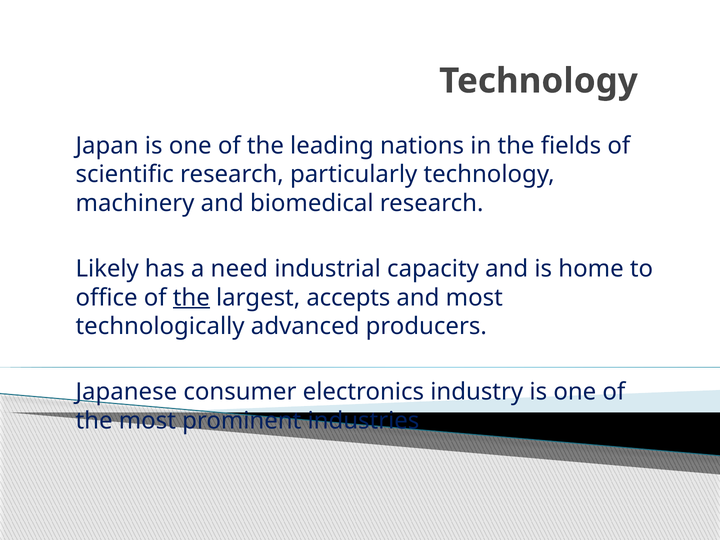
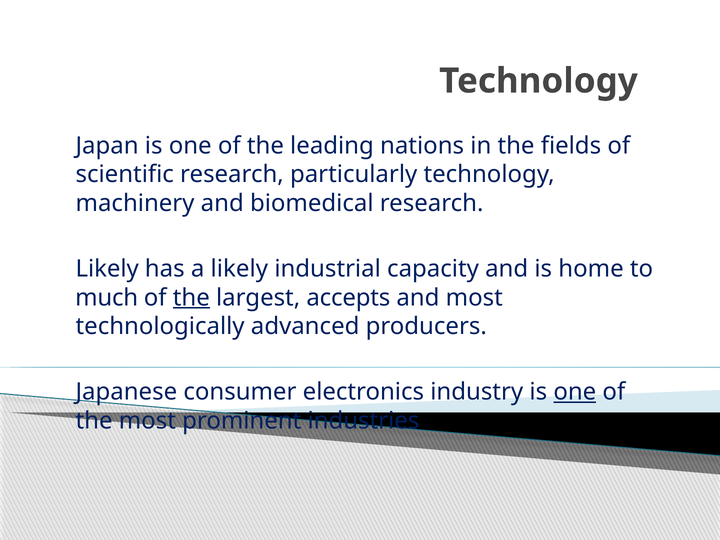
a need: need -> likely
office: office -> much
one at (575, 392) underline: none -> present
